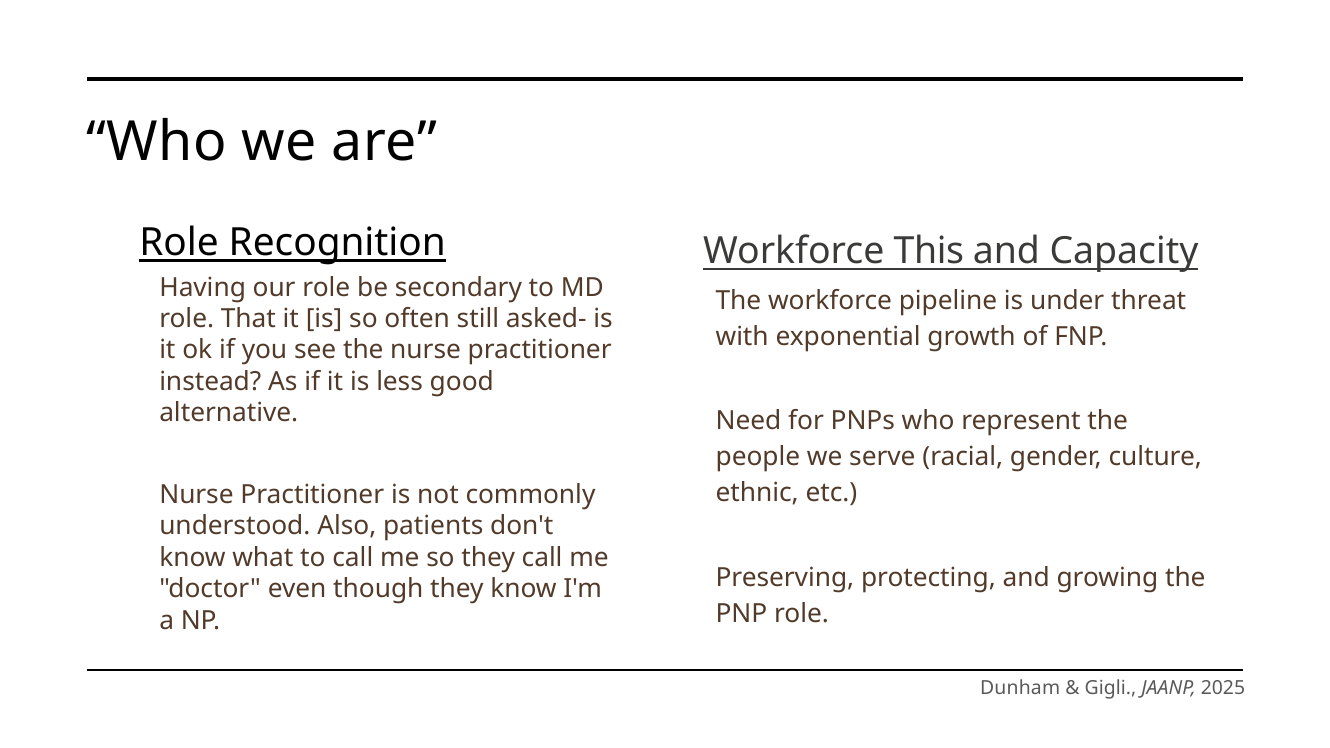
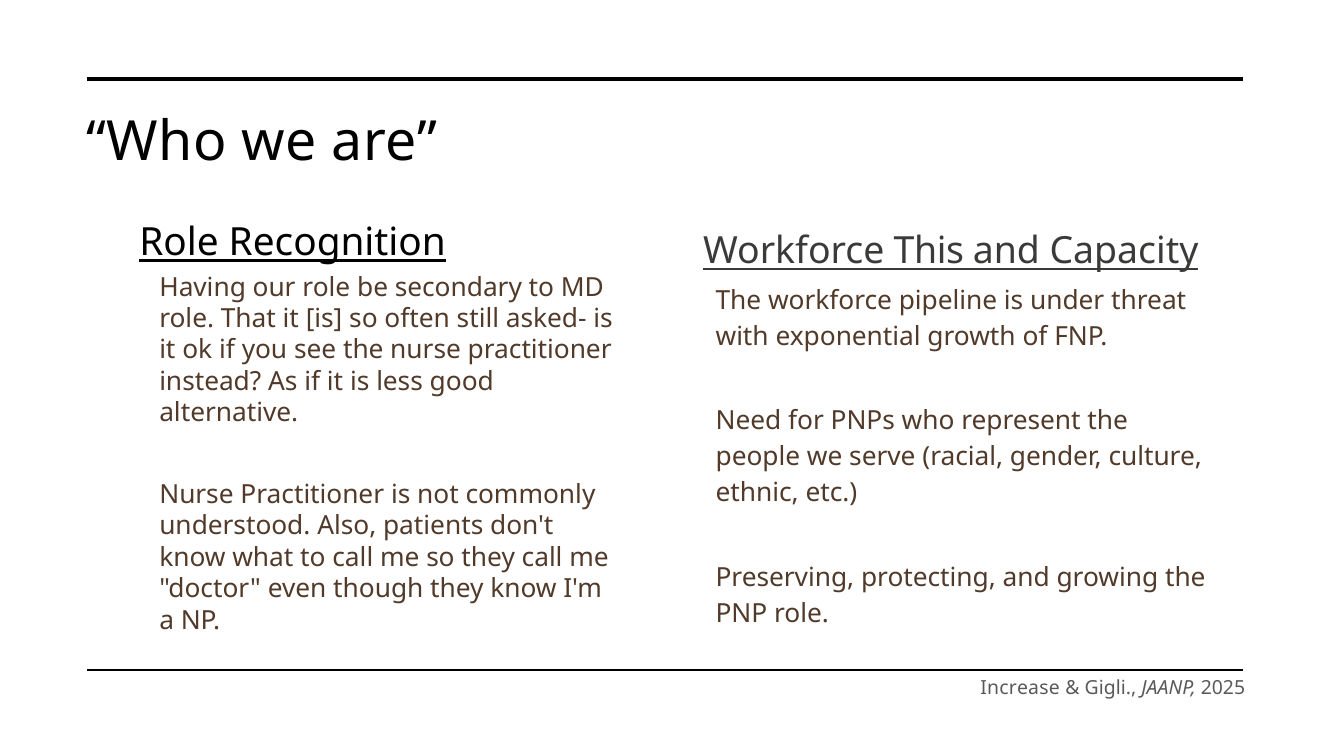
Dunham: Dunham -> Increase
